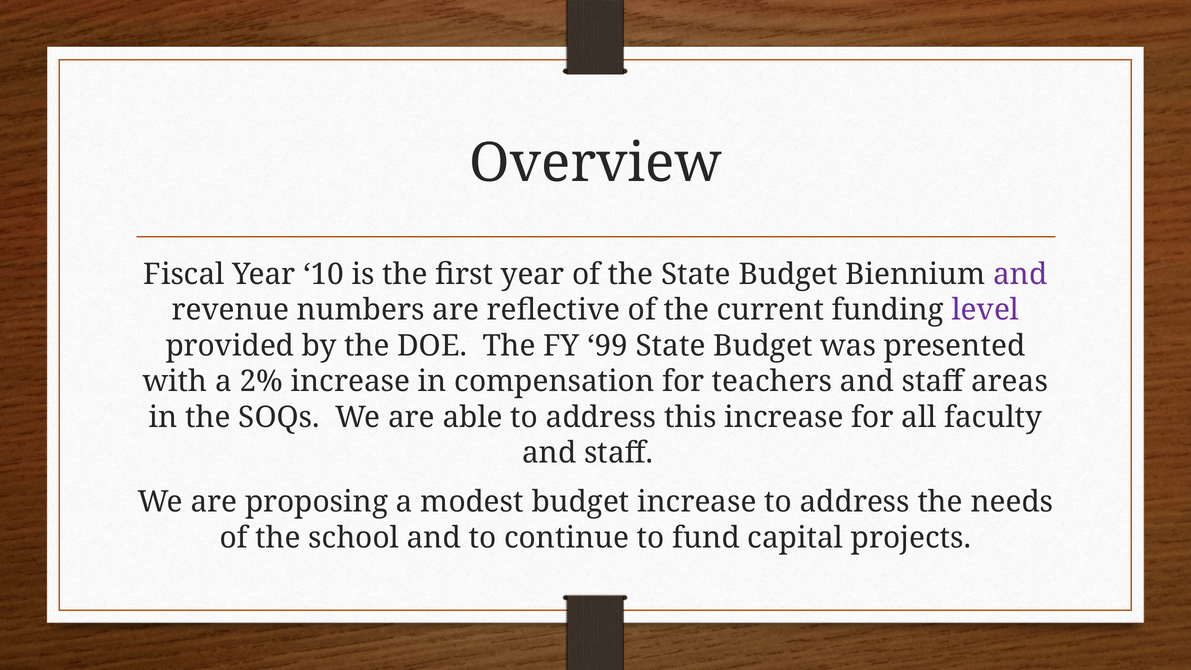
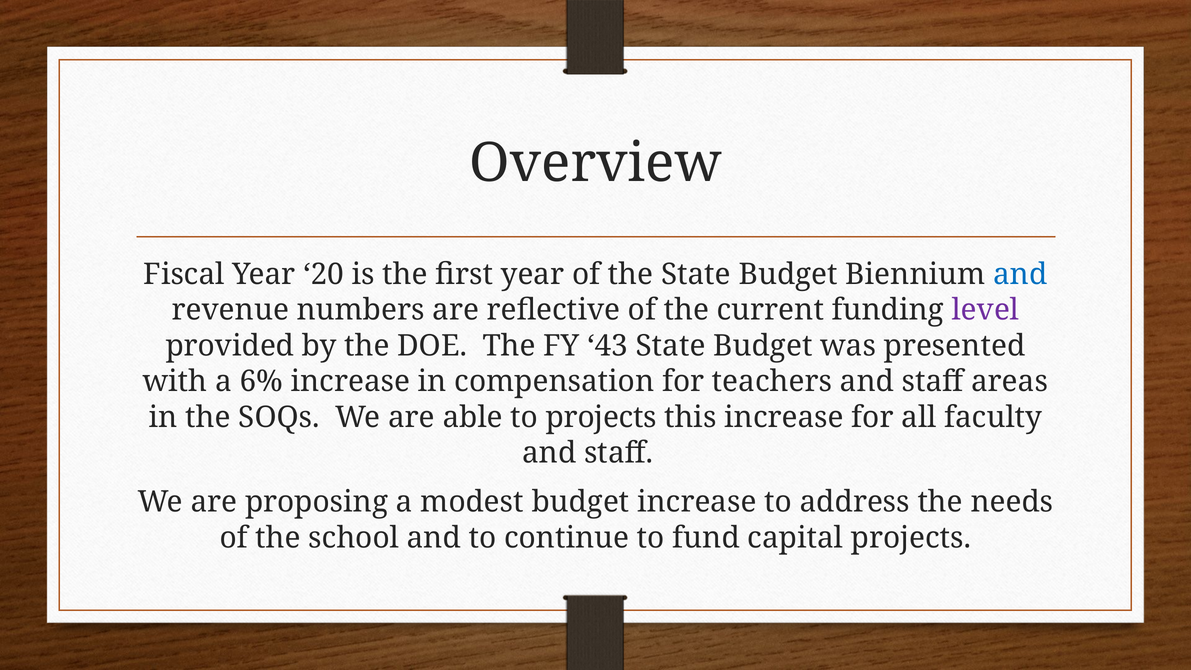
10: 10 -> 20
and at (1020, 274) colour: purple -> blue
99: 99 -> 43
2%: 2% -> 6%
able to address: address -> projects
